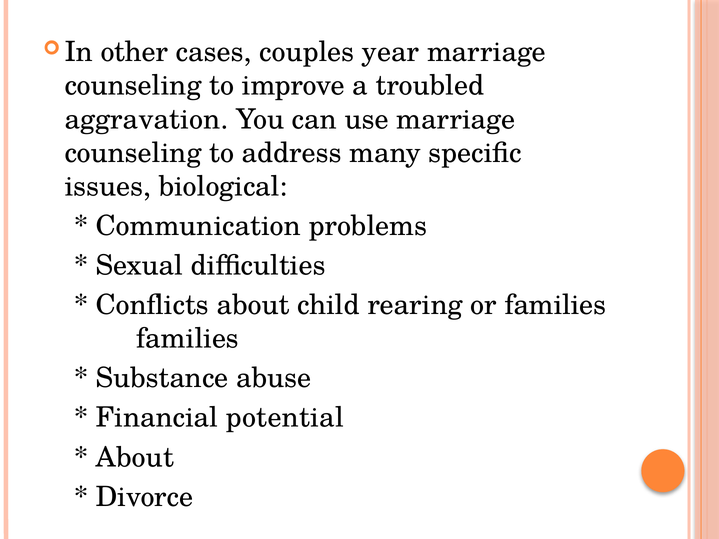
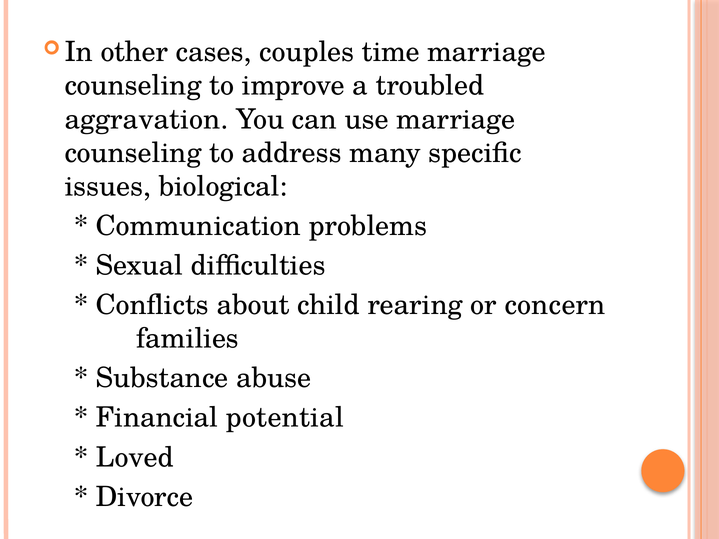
year: year -> time
or families: families -> concern
About at (135, 458): About -> Loved
